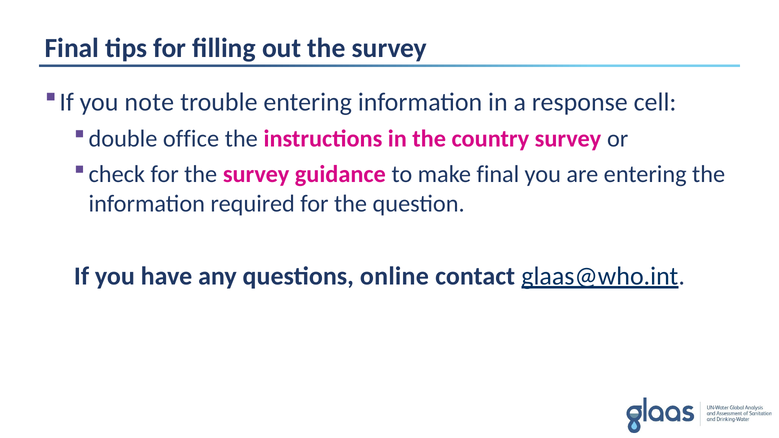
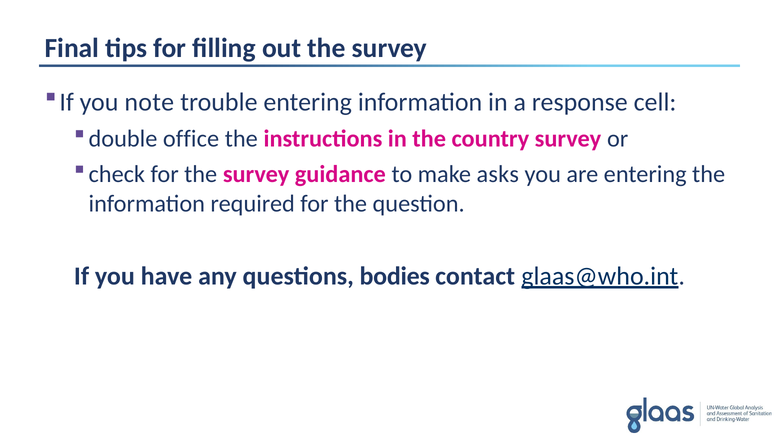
make final: final -> asks
online: online -> bodies
